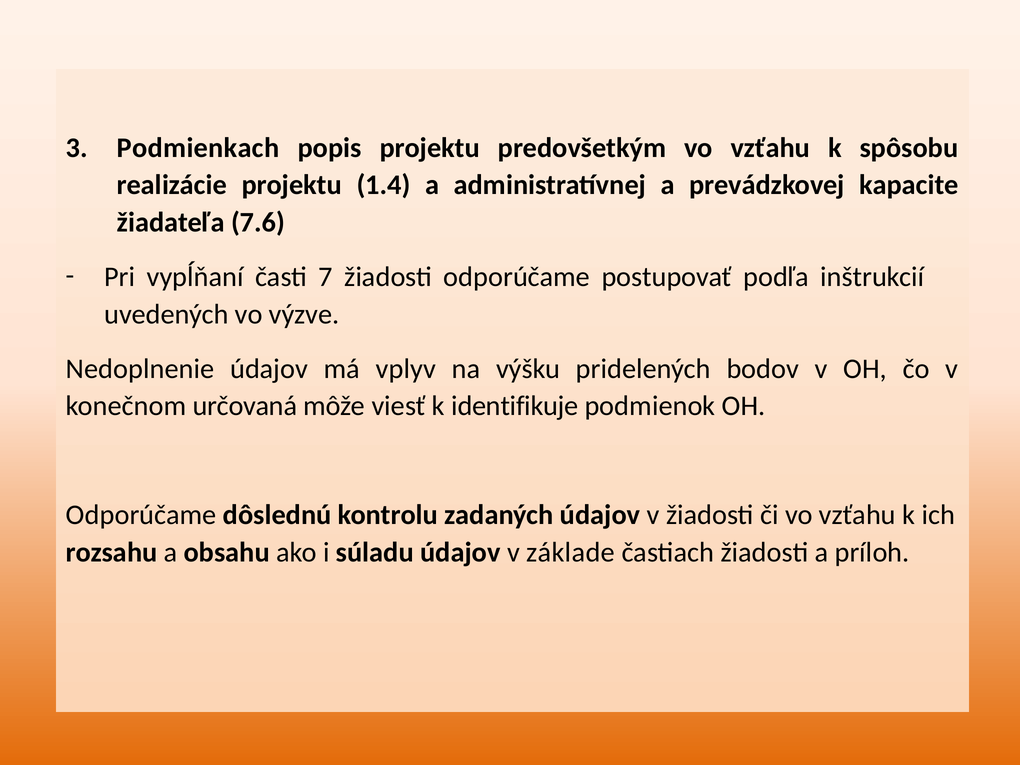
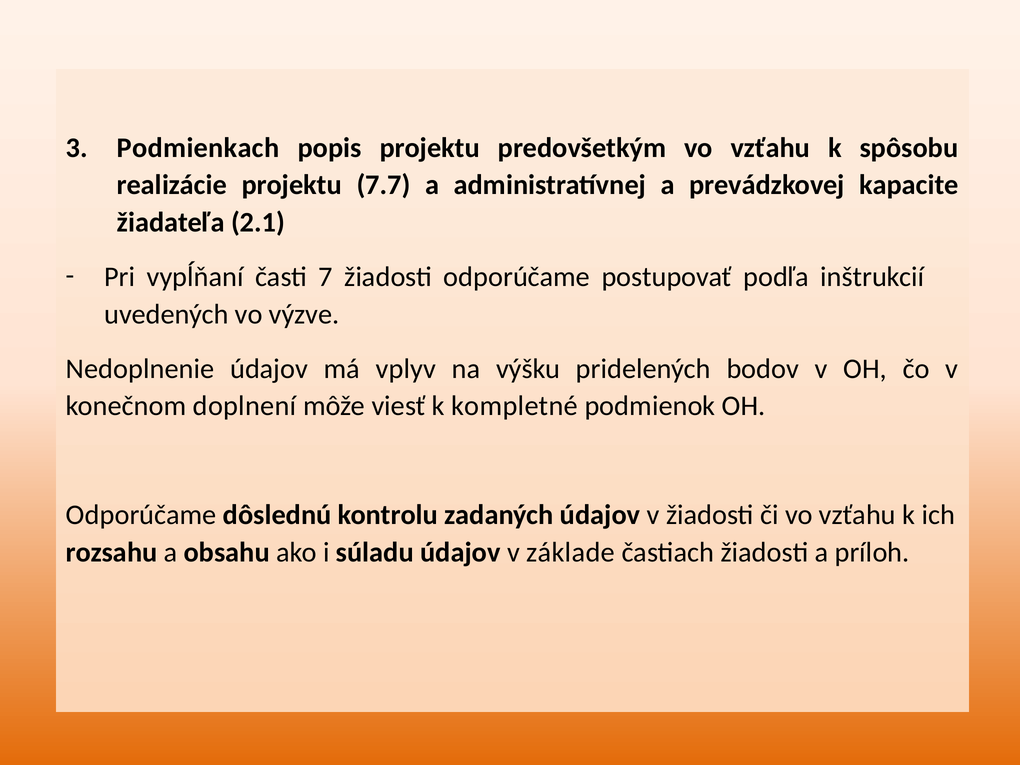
1.4: 1.4 -> 7.7
7.6: 7.6 -> 2.1
určovaná: určovaná -> doplnení
identifikuje: identifikuje -> kompletné
